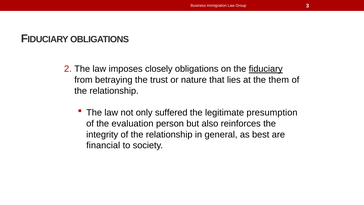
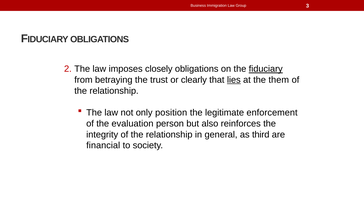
nature: nature -> clearly
lies underline: none -> present
suffered: suffered -> position
presumption: presumption -> enforcement
best: best -> third
